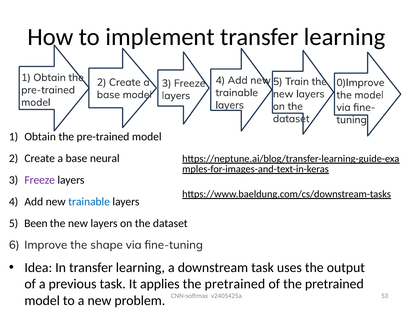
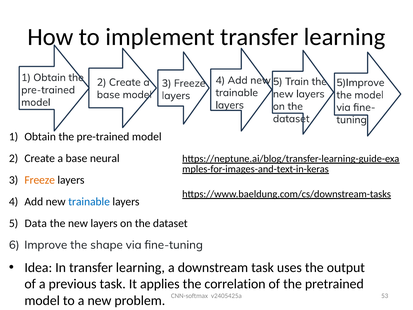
0)Improve: 0)Improve -> 5)Improve
Freeze at (40, 180) colour: purple -> orange
Been: Been -> Data
applies the pretrained: pretrained -> correlation
